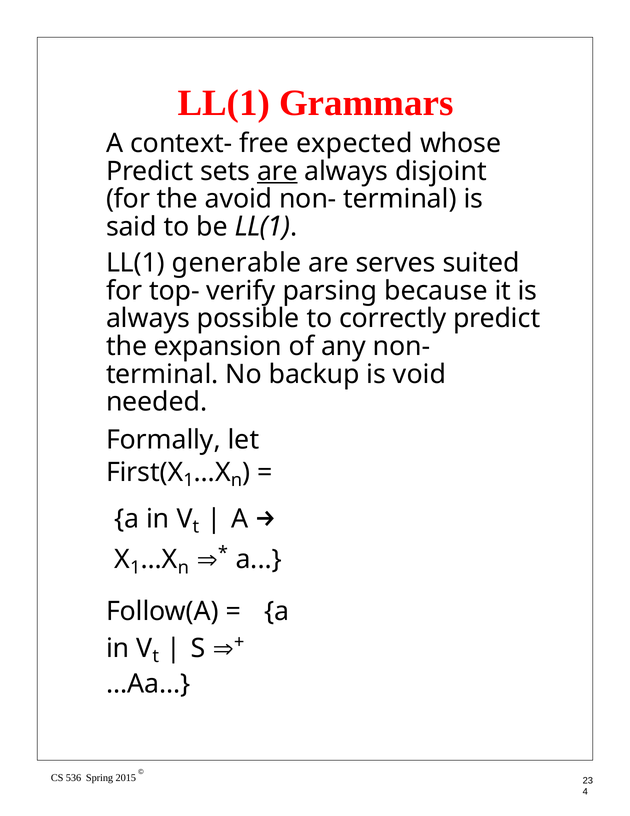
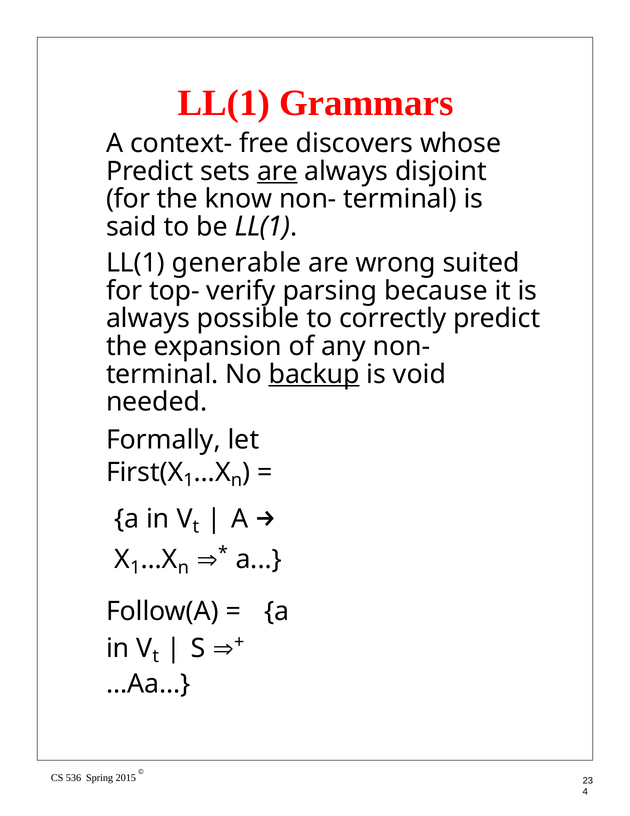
expected: expected -> discovers
avoid: avoid -> know
serves: serves -> wrong
backup underline: none -> present
